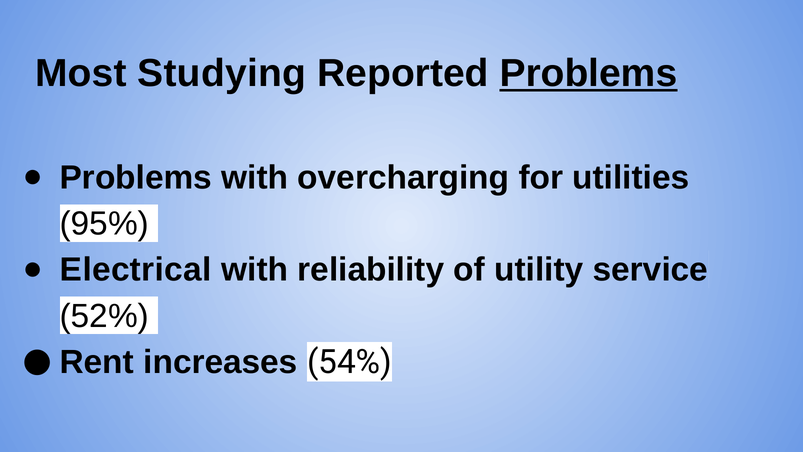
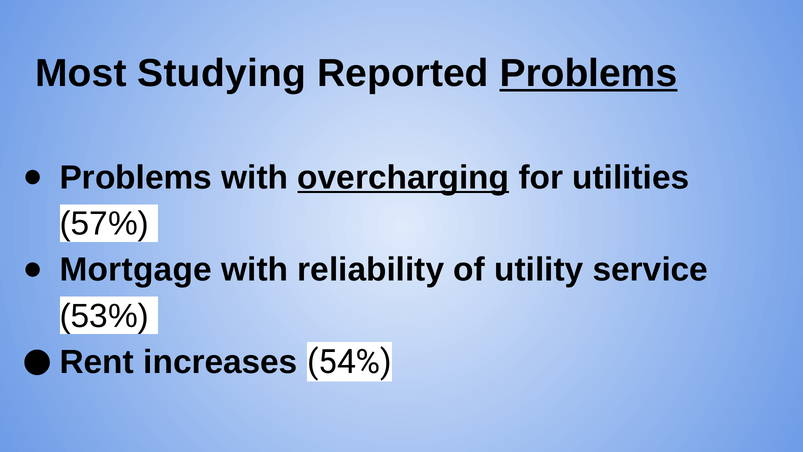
overcharging underline: none -> present
95%: 95% -> 57%
Electrical: Electrical -> Mortgage
52%: 52% -> 53%
